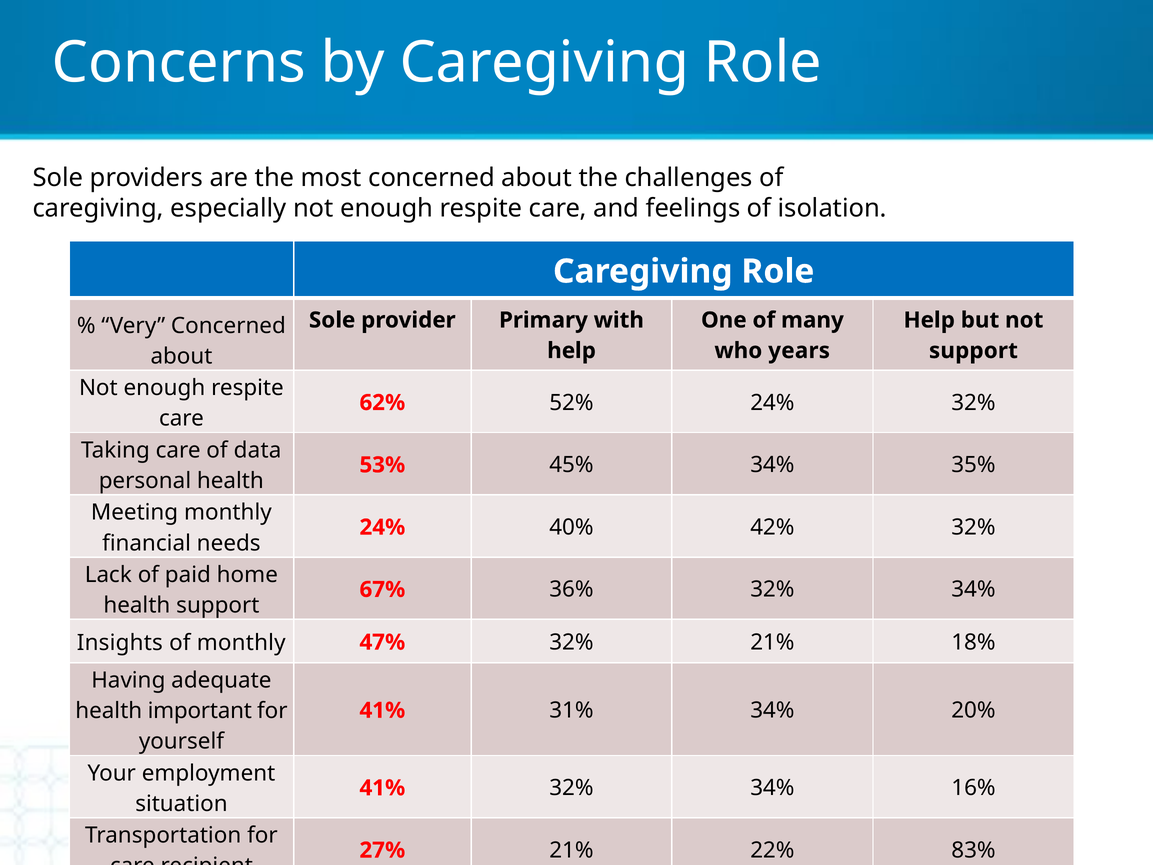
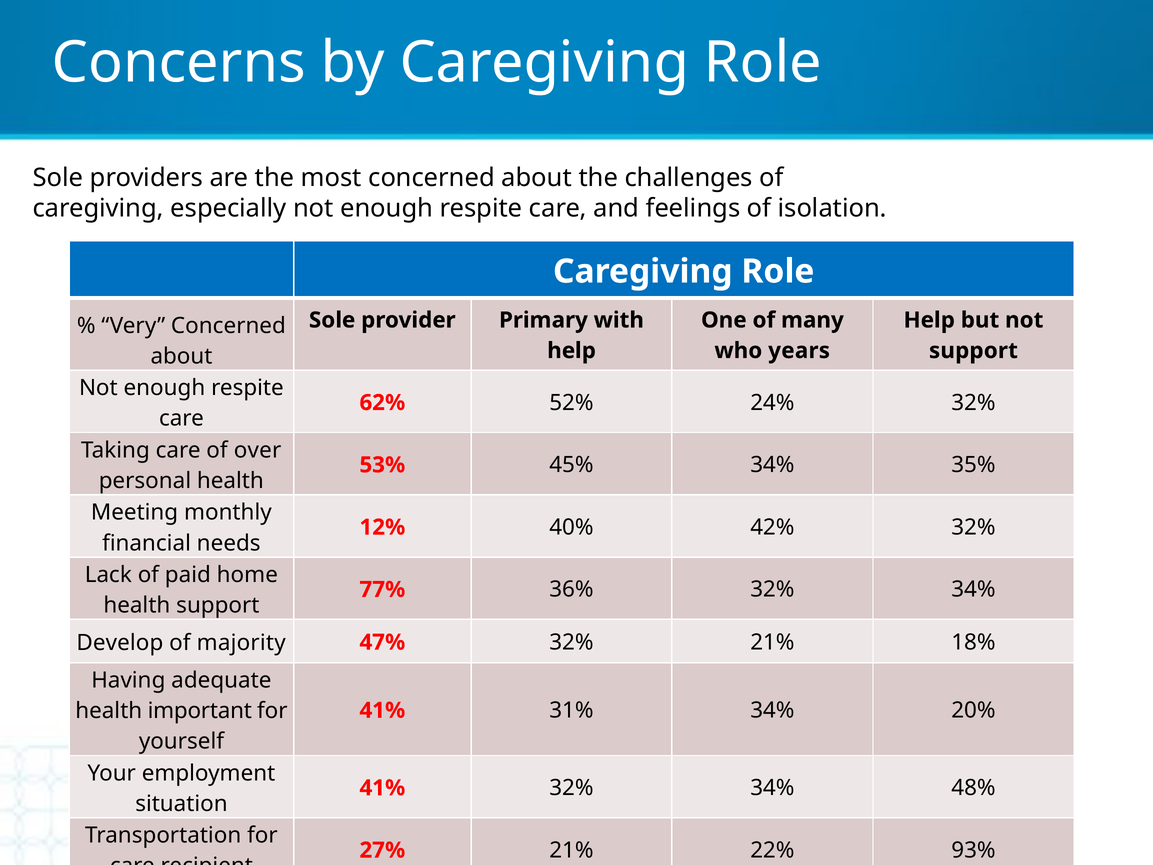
data: data -> over
24% at (382, 527): 24% -> 12%
67%: 67% -> 77%
Insights: Insights -> Develop
of monthly: monthly -> majority
16%: 16% -> 48%
83%: 83% -> 93%
